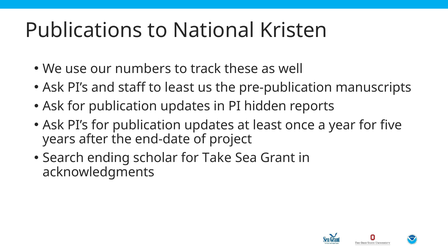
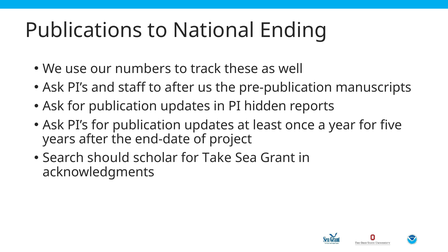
Kristen: Kristen -> Ending
to least: least -> after
ending: ending -> should
